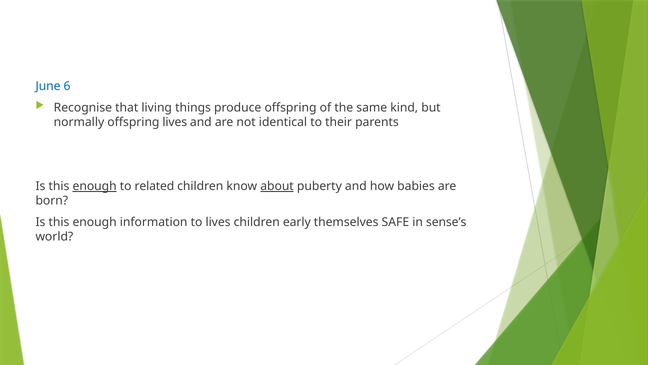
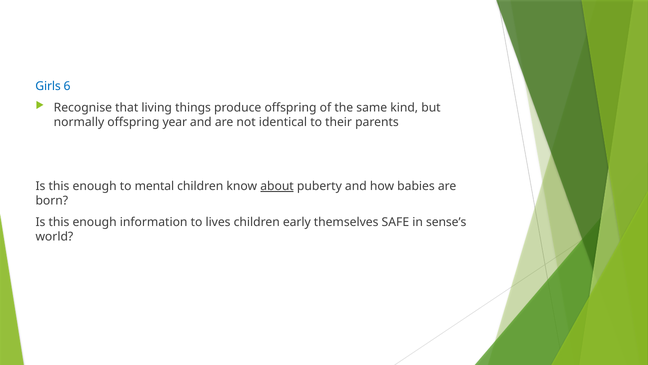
June: June -> Girls
offspring lives: lives -> year
enough at (95, 186) underline: present -> none
related: related -> mental
